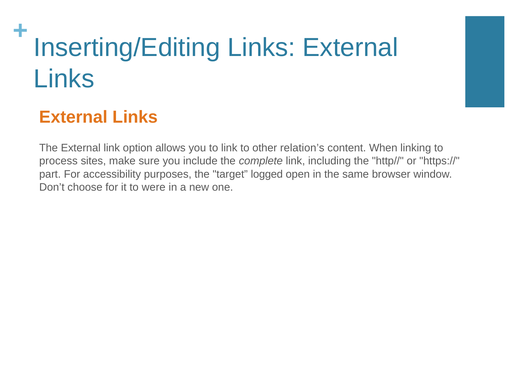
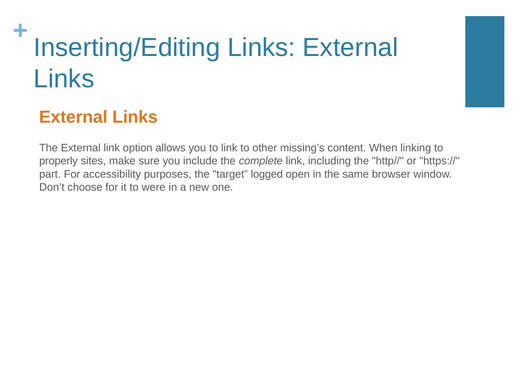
relation’s: relation’s -> missing’s
process: process -> properly
